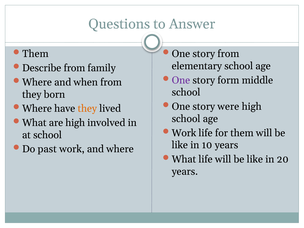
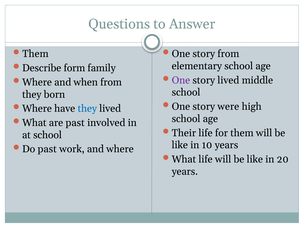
Describe from: from -> form
story form: form -> lived
they at (87, 109) colour: orange -> blue
are high: high -> past
Work at (184, 133): Work -> Their
